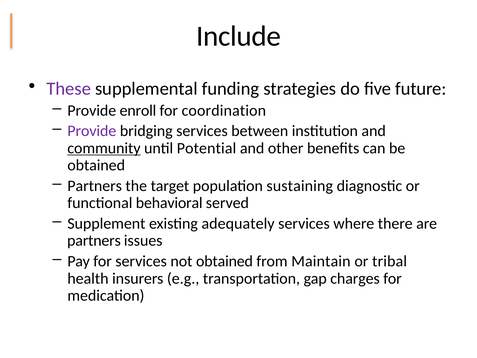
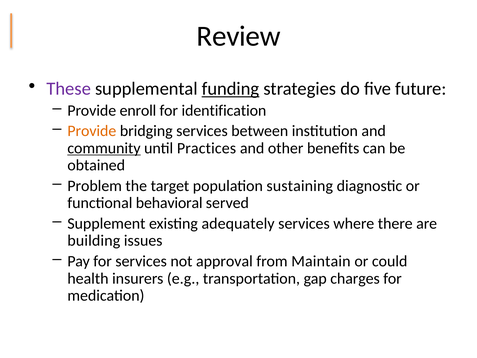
Include: Include -> Review
funding underline: none -> present
coordination: coordination -> identification
Provide at (92, 131) colour: purple -> orange
Potential: Potential -> Practices
Partners at (95, 186): Partners -> Problem
partners at (94, 241): partners -> building
not obtained: obtained -> approval
tribal: tribal -> could
